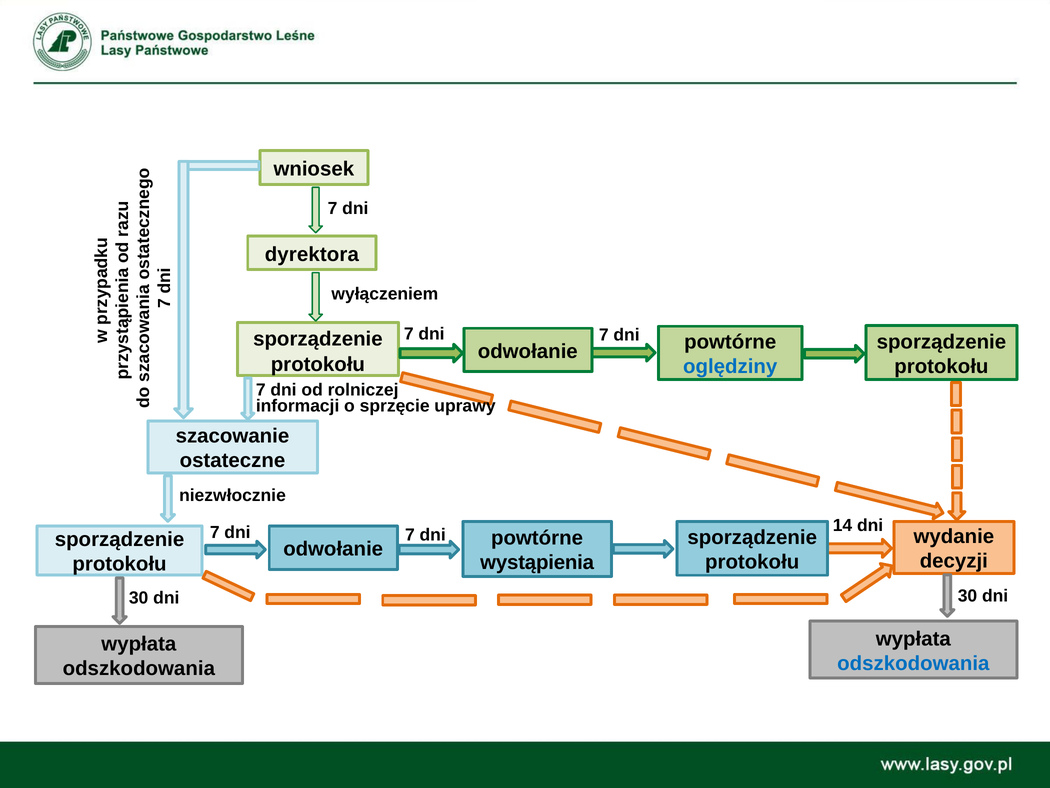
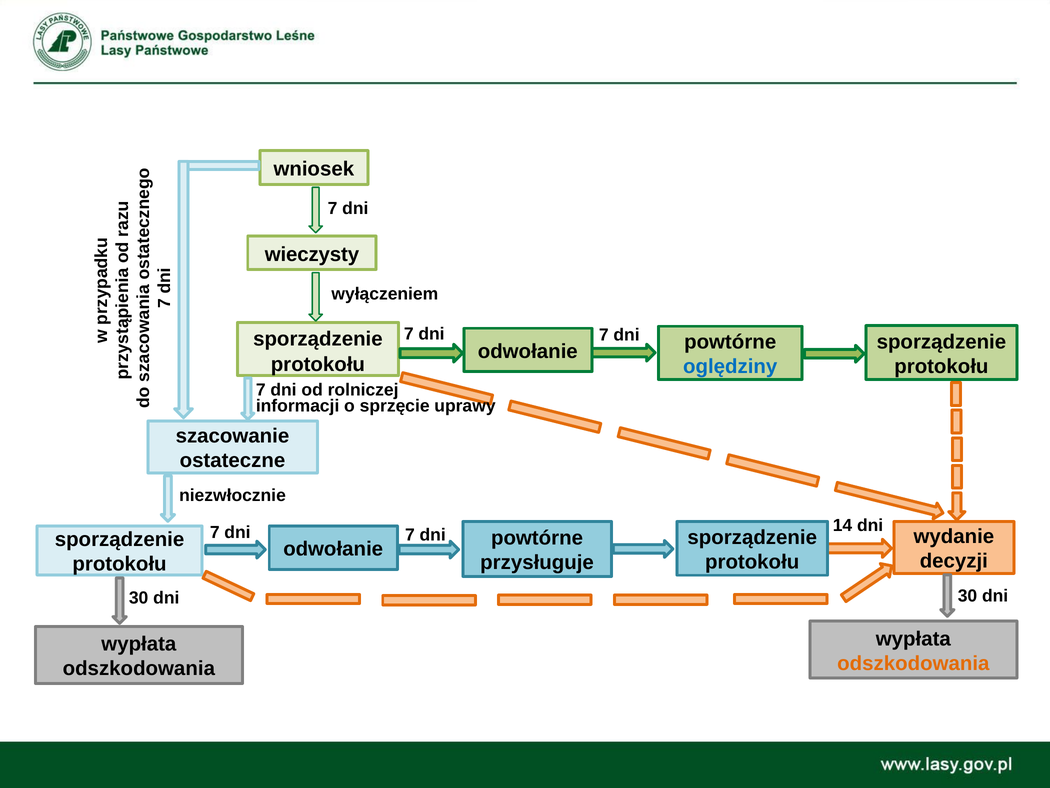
dyrektora: dyrektora -> wieczysty
wystąpienia: wystąpienia -> przysługuje
odszkodowania at (913, 663) colour: blue -> orange
